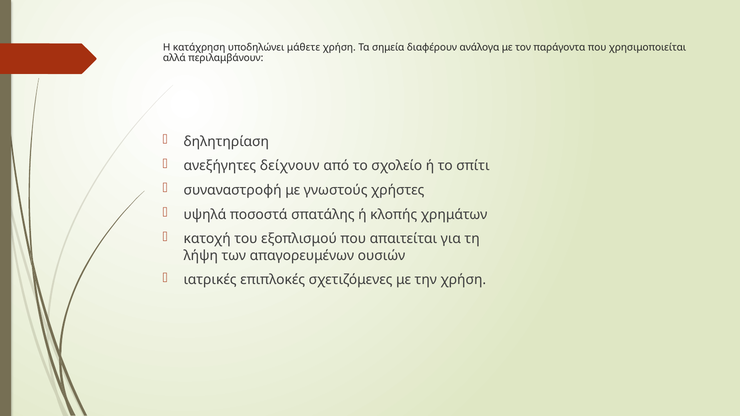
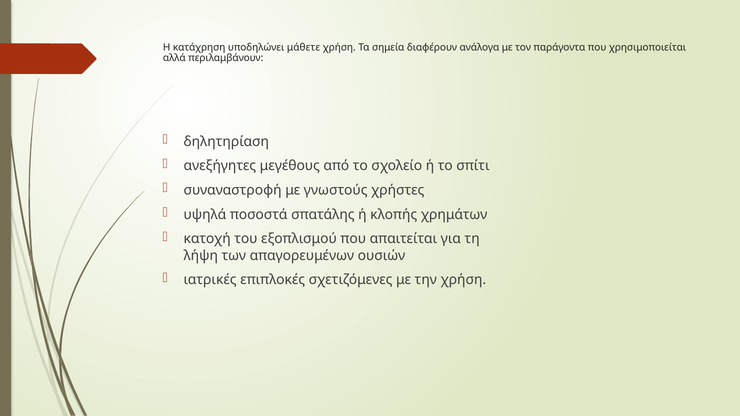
δείχνουν: δείχνουν -> μεγέθους
